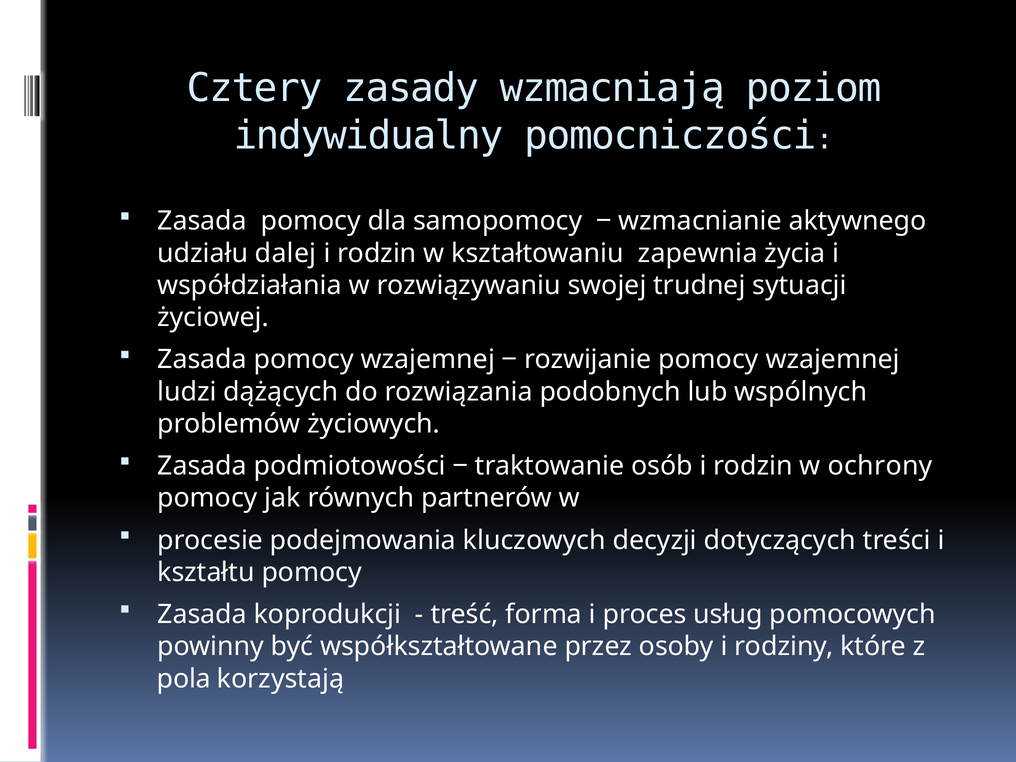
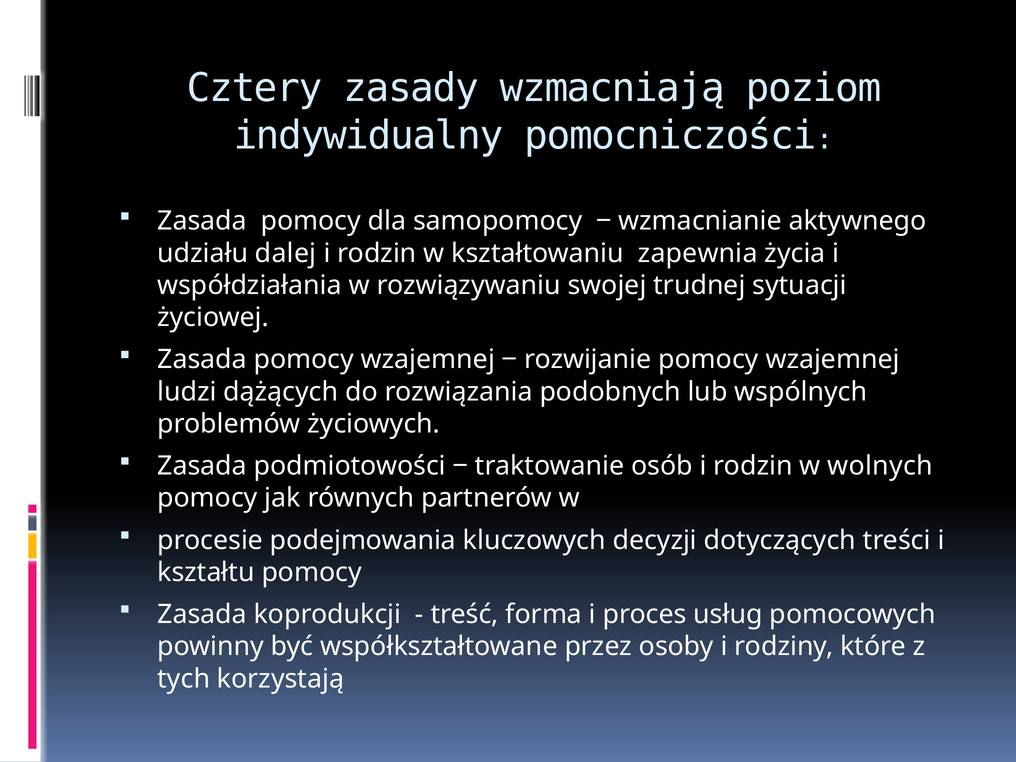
ochrony: ochrony -> wolnych
pola: pola -> tych
